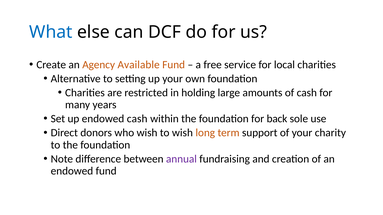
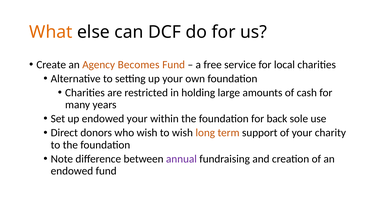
What colour: blue -> orange
Available: Available -> Becomes
endowed cash: cash -> your
